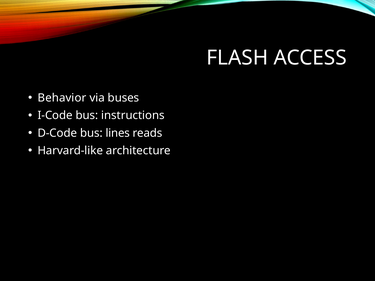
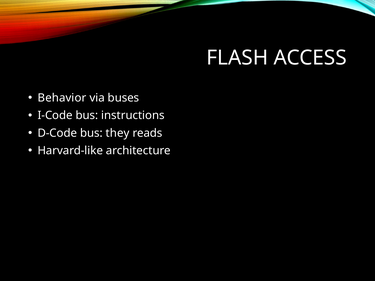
lines: lines -> they
